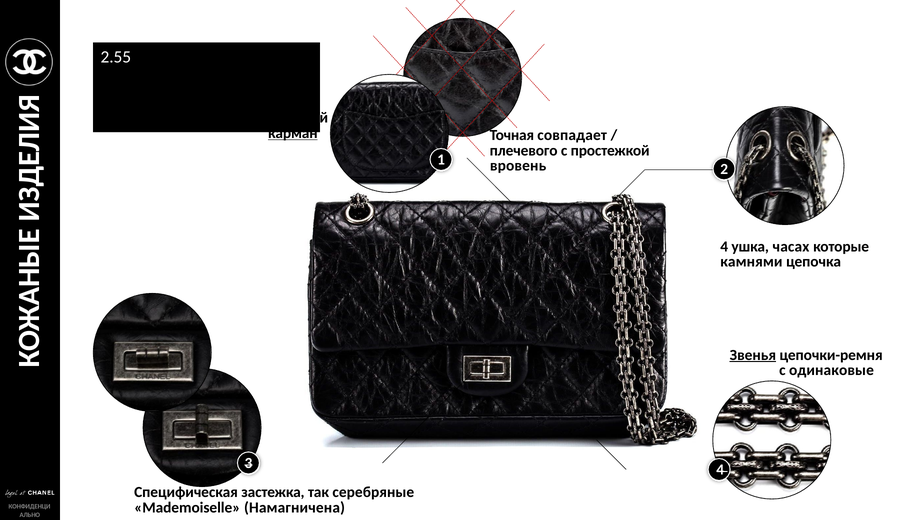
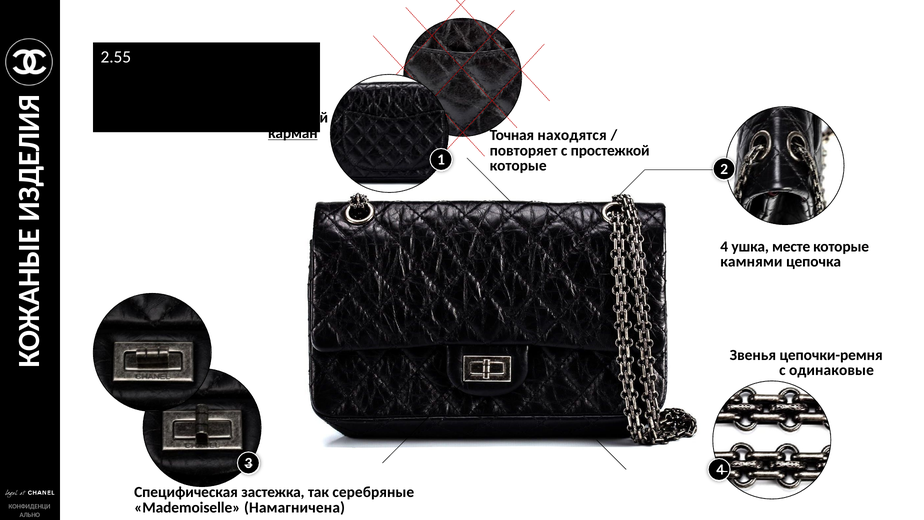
совпадает: совпадает -> находятся
плечевого: плечевого -> повторяет
вровень at (518, 166): вровень -> которые
часах: часах -> месте
Звенья underline: present -> none
